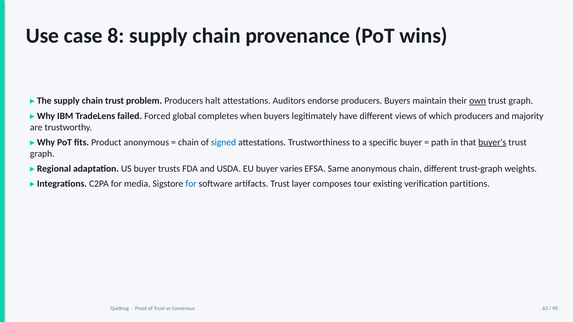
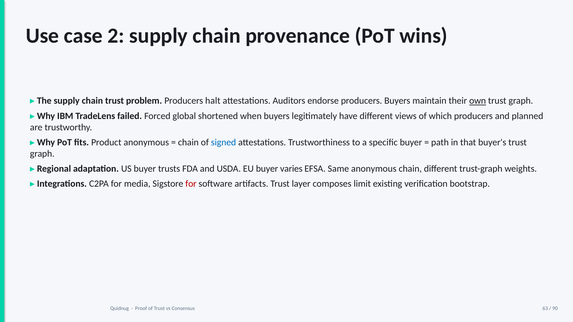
8: 8 -> 2
completes: completes -> shortened
majority: majority -> planned
buyer's underline: present -> none
for at (191, 184) colour: blue -> red
tour: tour -> limit
partitions: partitions -> bootstrap
